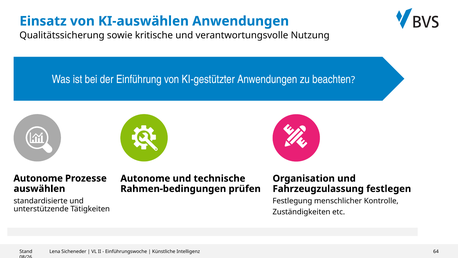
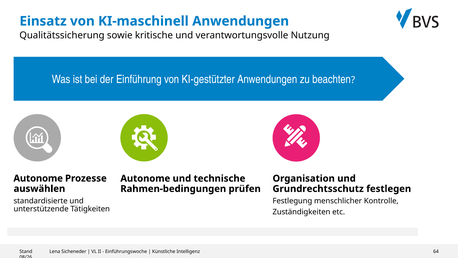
KI-auswählen: KI-auswählen -> KI-maschinell
Fahrzeugzulassung: Fahrzeugzulassung -> Grundrechtsschutz
